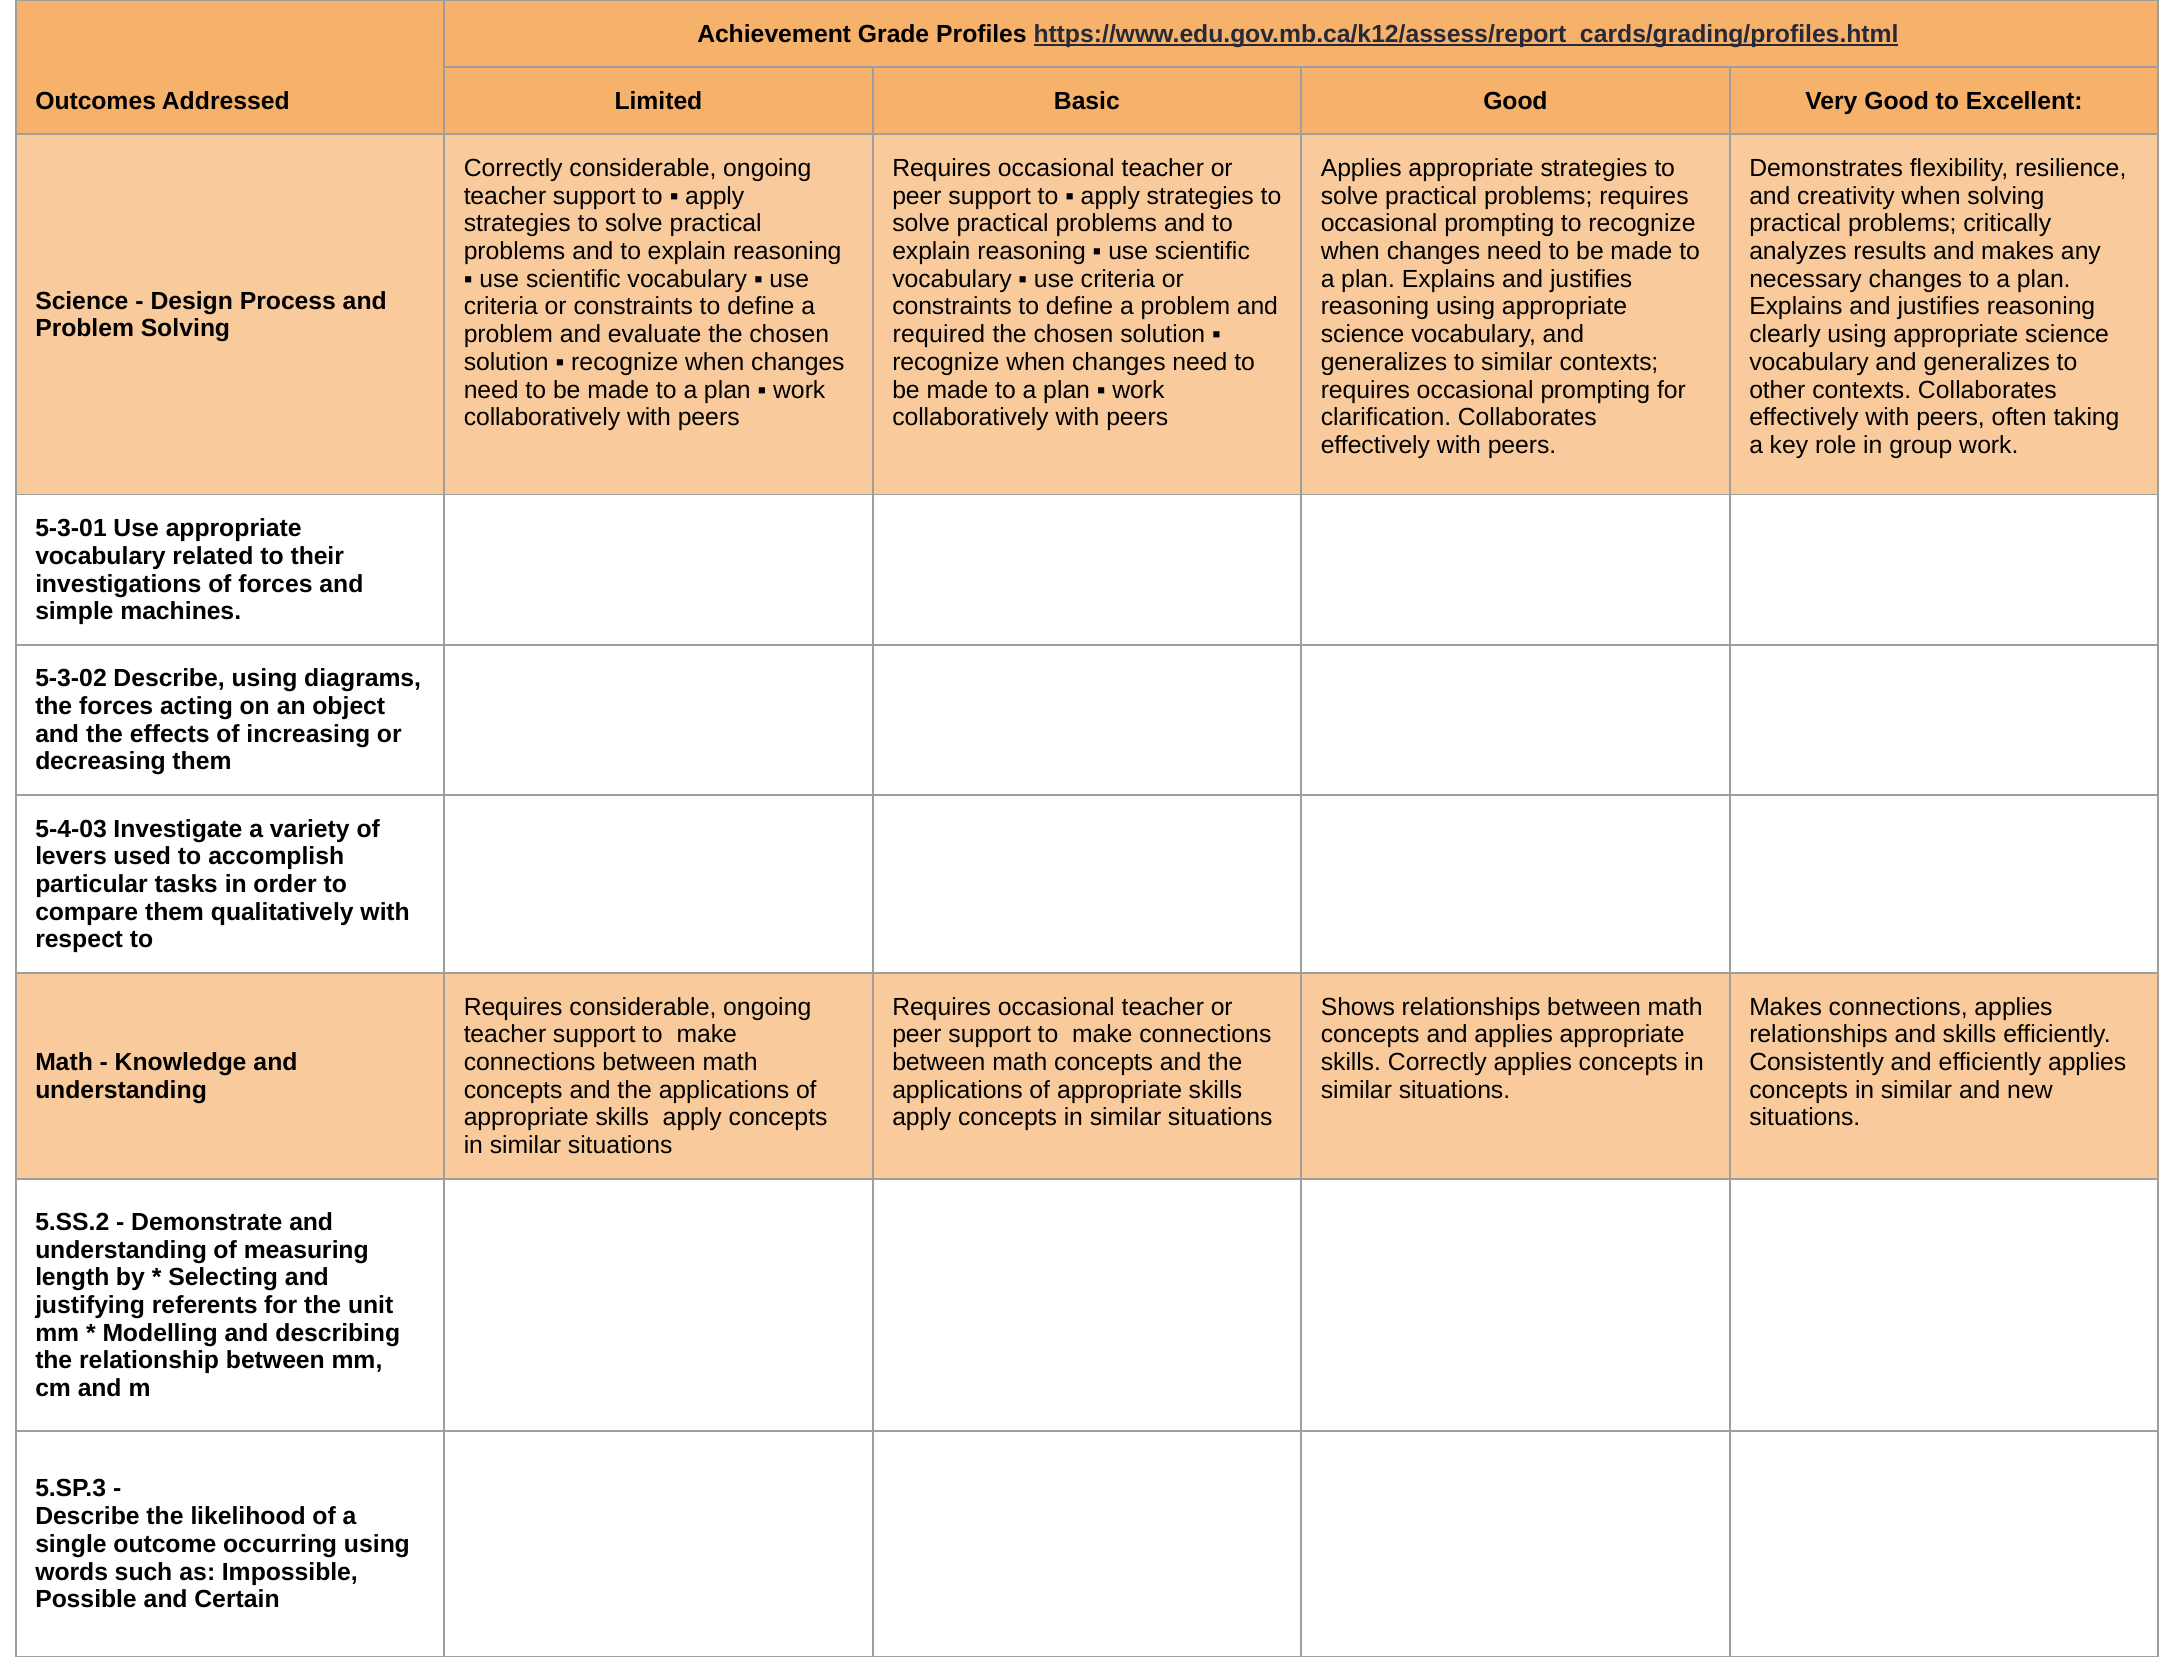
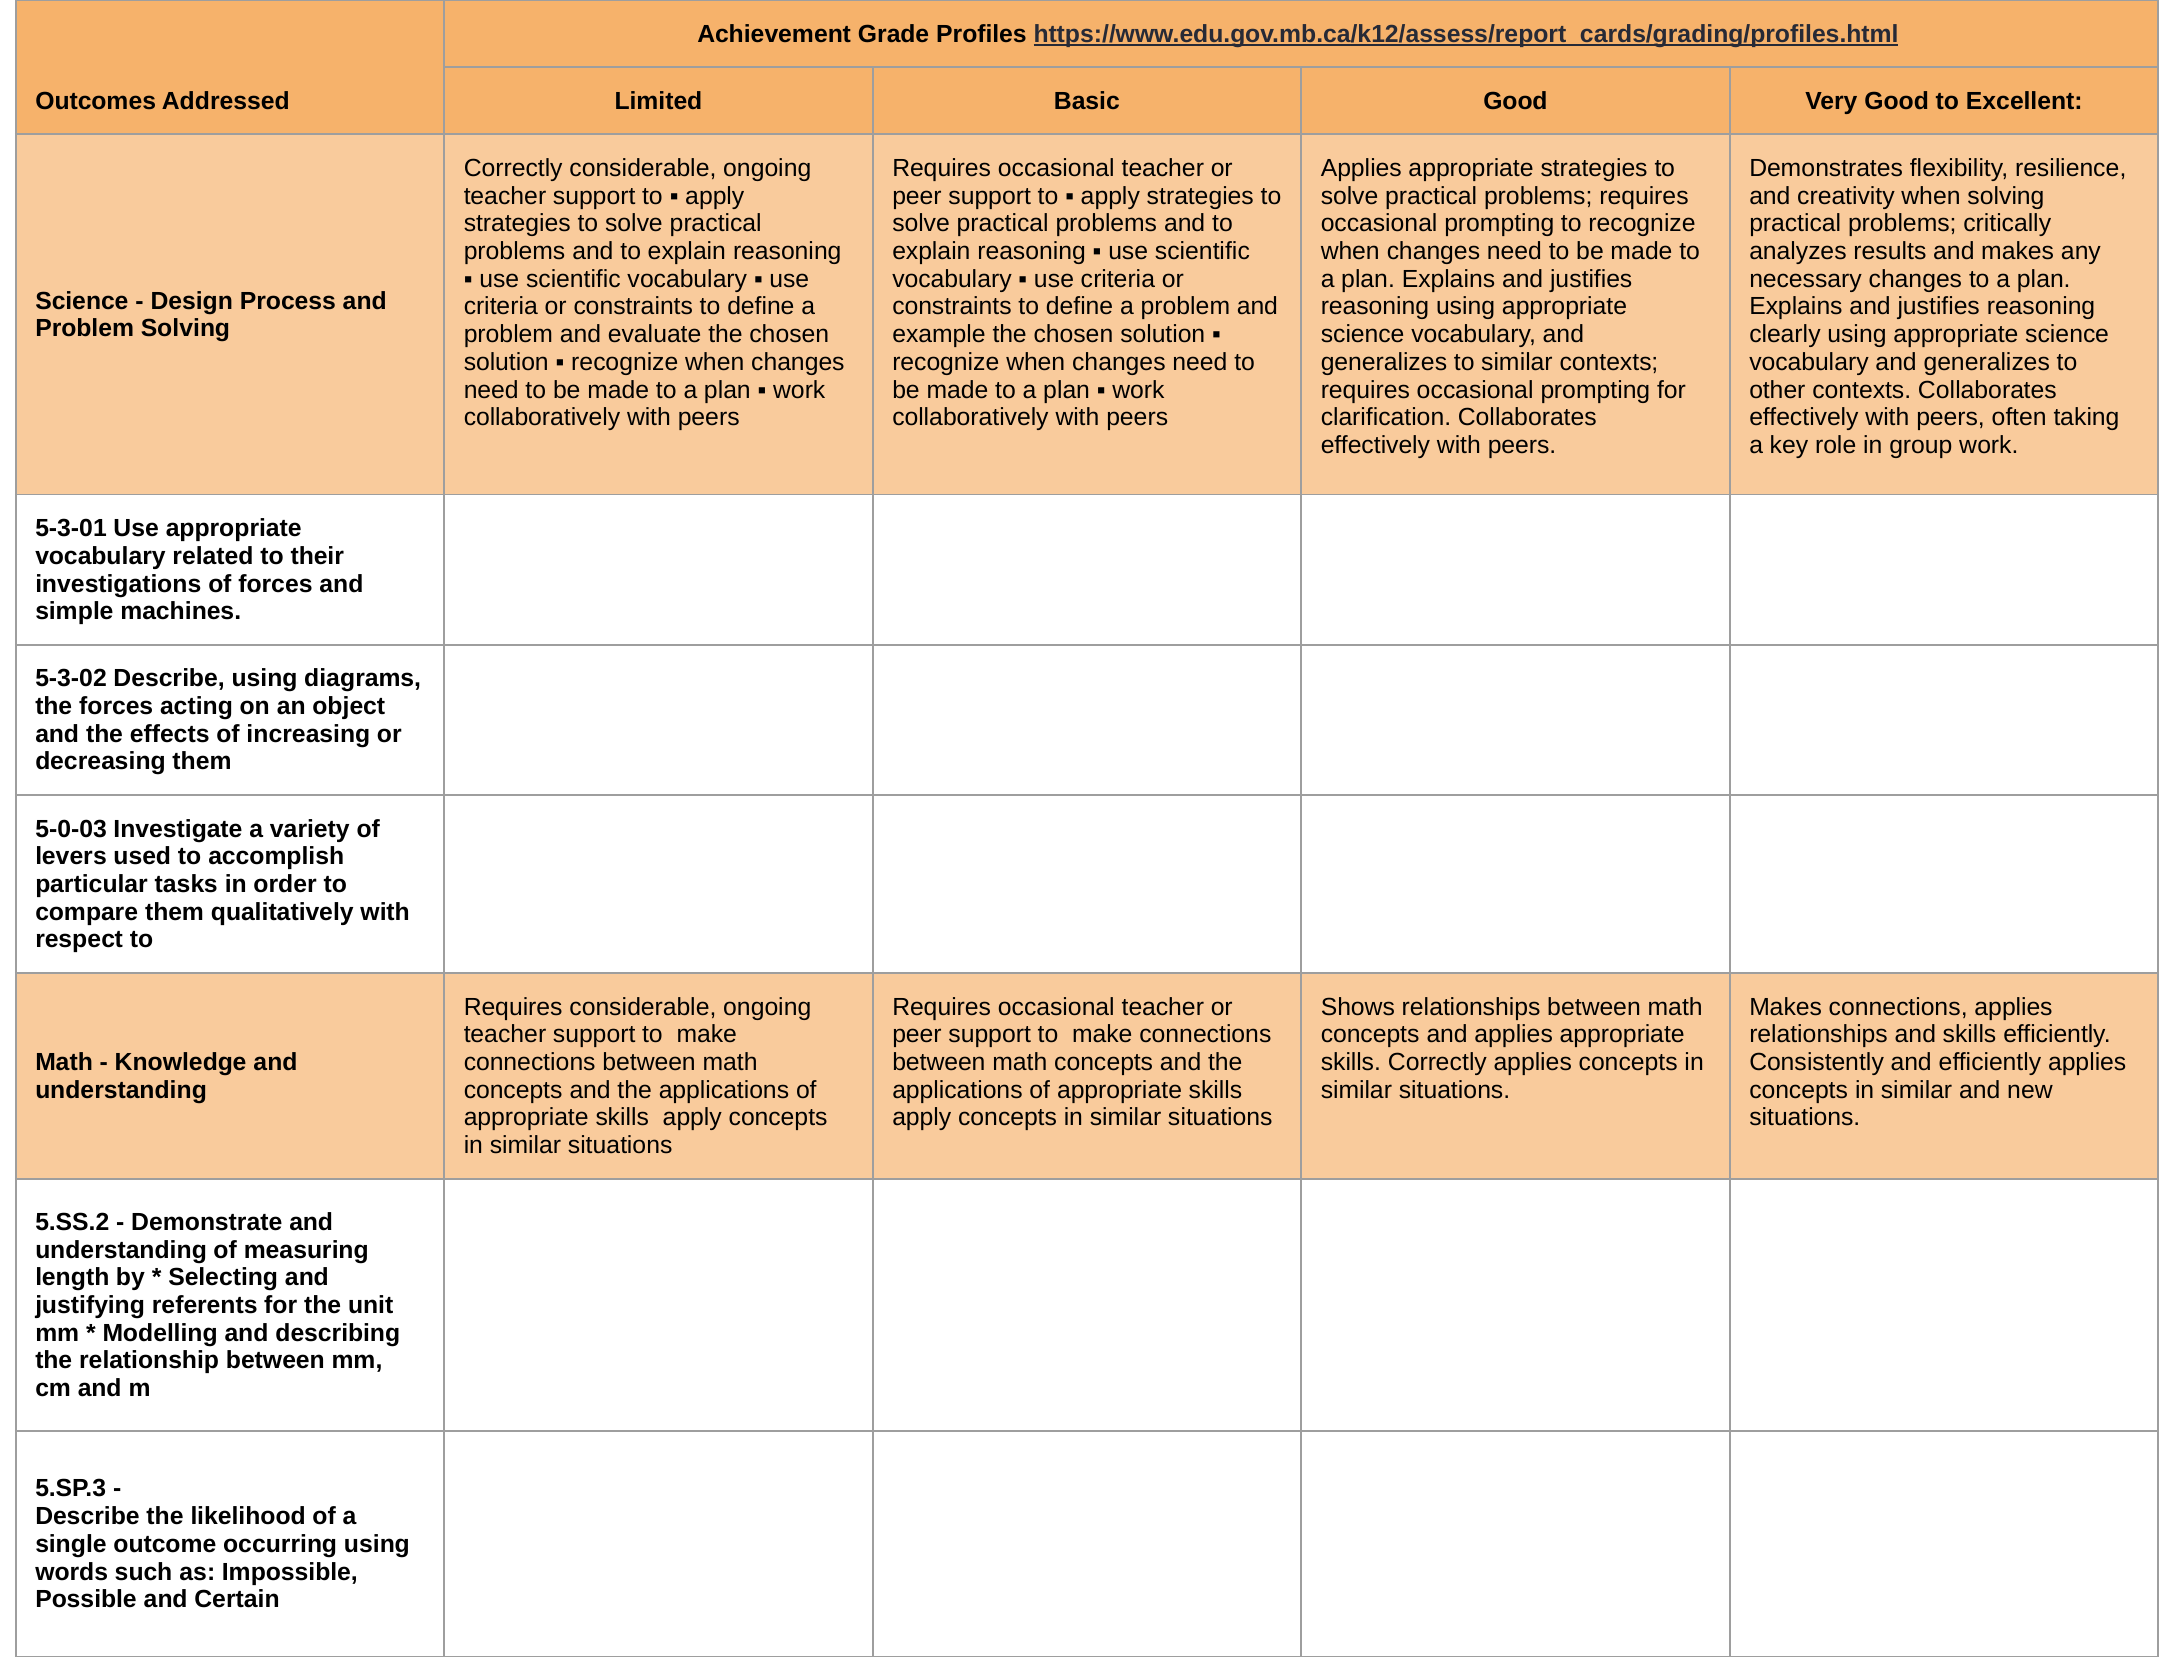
required: required -> example
5-4-03: 5-4-03 -> 5-0-03
